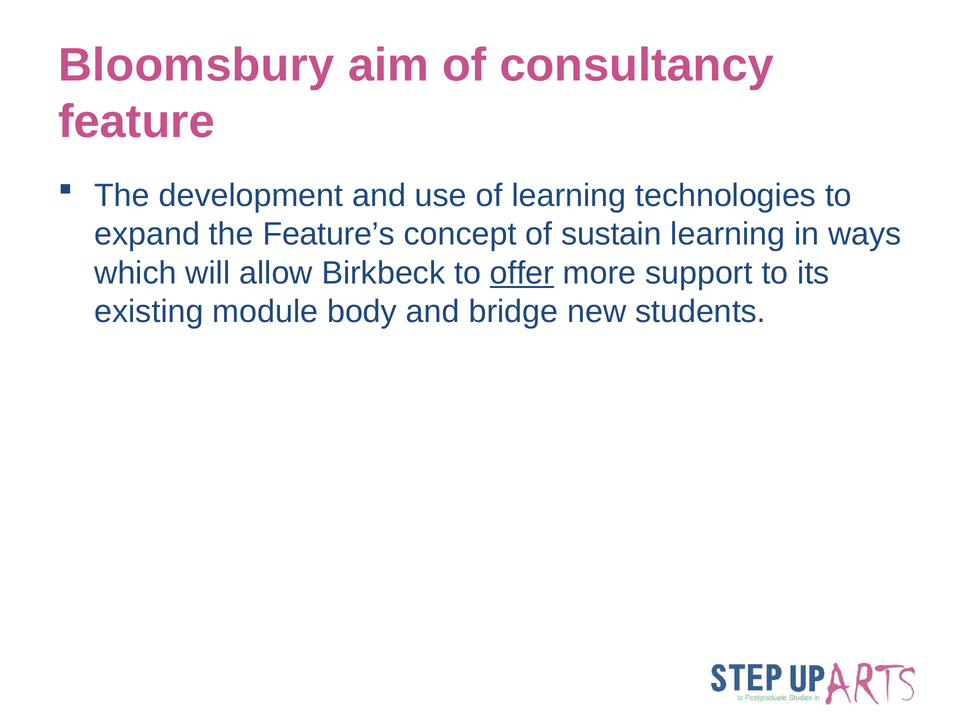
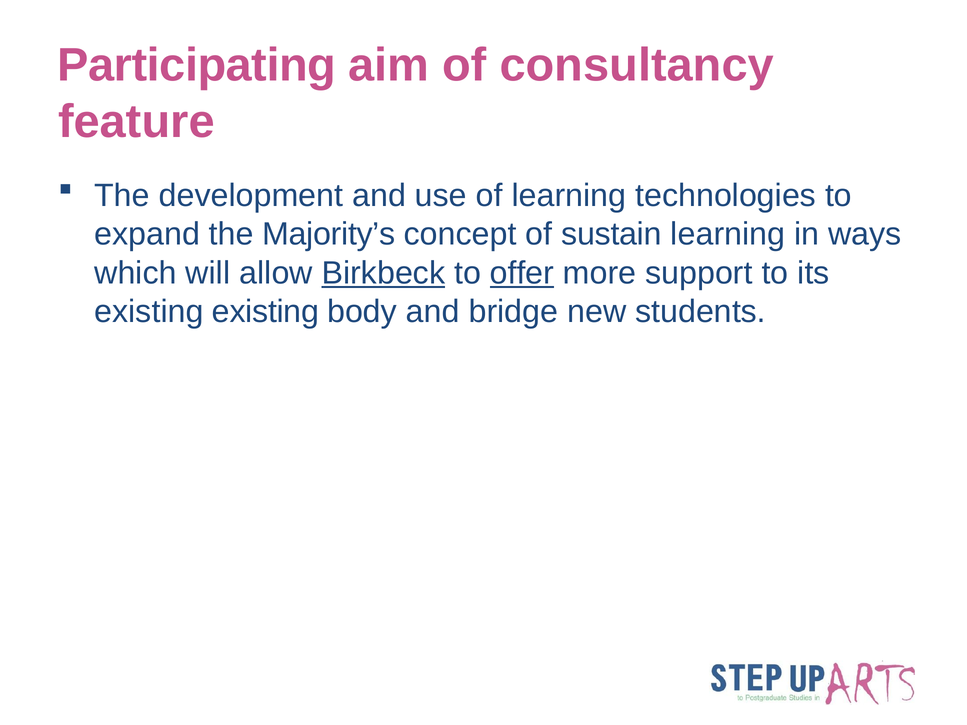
Bloomsbury: Bloomsbury -> Participating
Feature’s: Feature’s -> Majority’s
Birkbeck underline: none -> present
existing module: module -> existing
